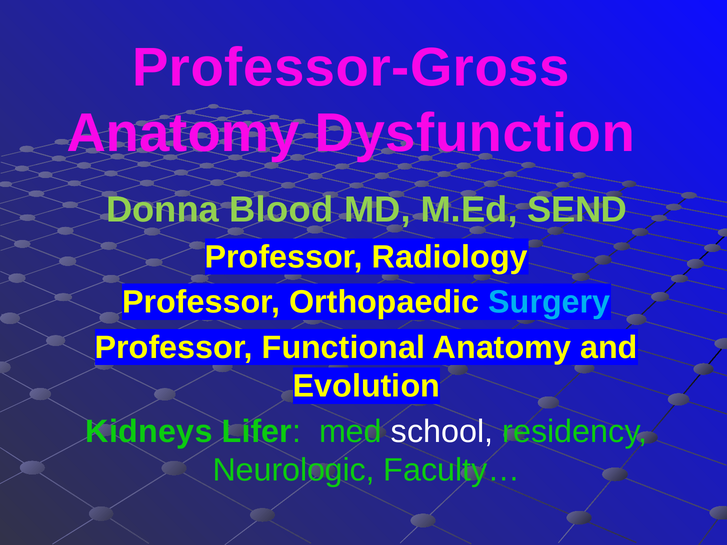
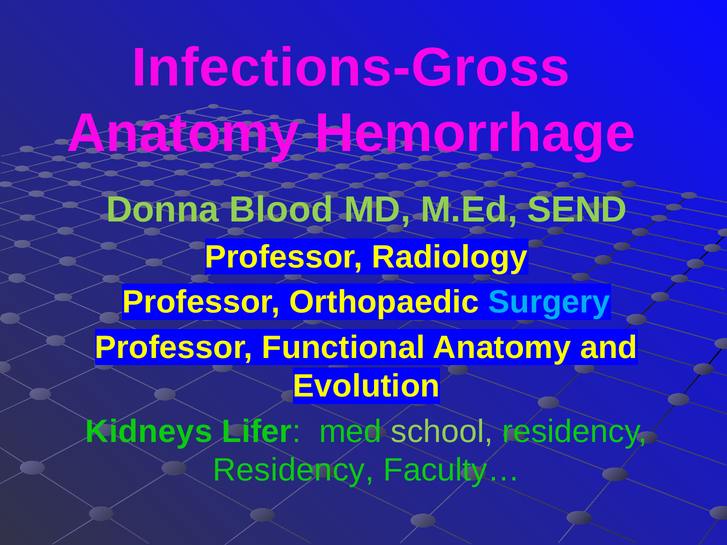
Professor-Gross: Professor-Gross -> Infections-Gross
Dysfunction: Dysfunction -> Hemorrhage
school colour: white -> light green
Neurologic at (294, 470): Neurologic -> Residency
